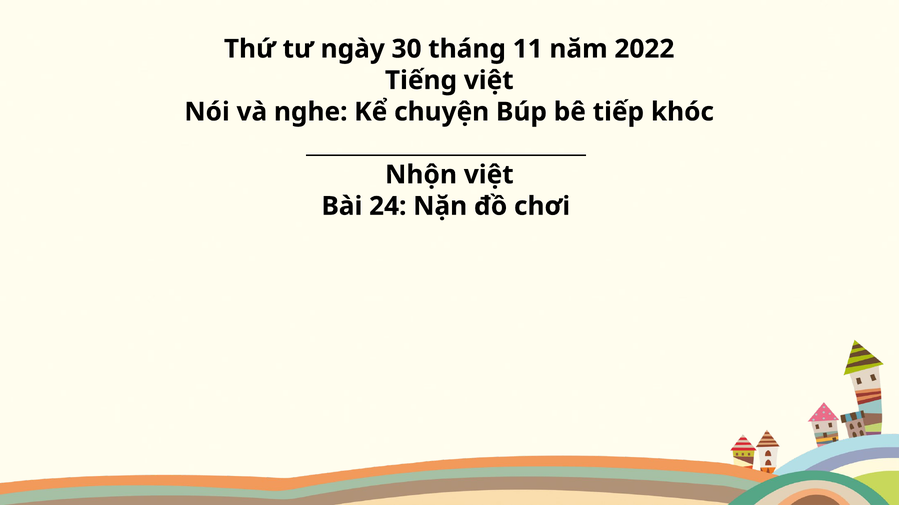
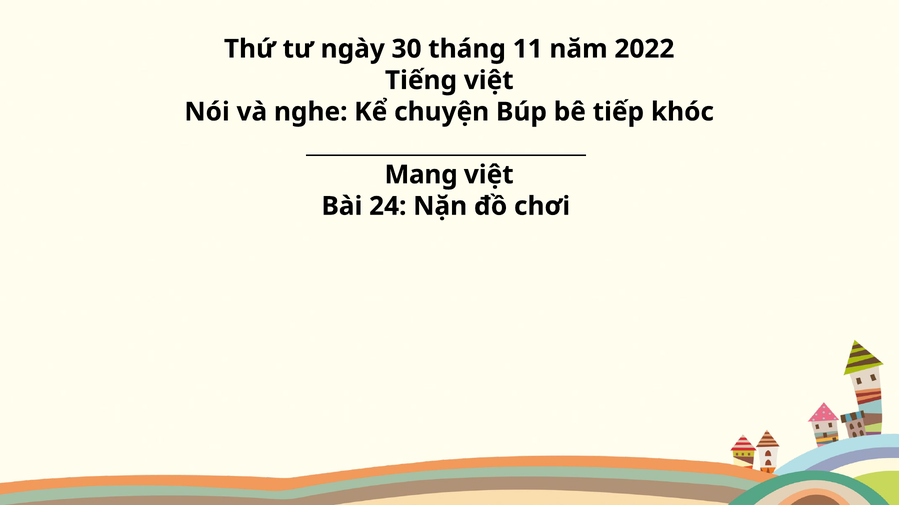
Nhộn: Nhộn -> Mang
